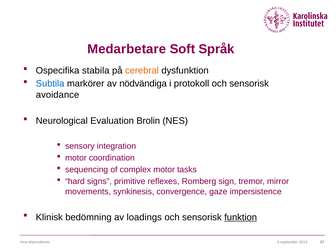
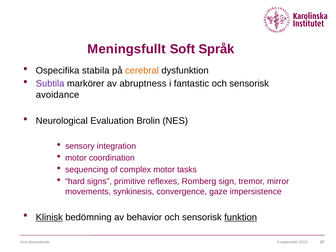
Medarbetare: Medarbetare -> Meningsfullt
Subtila colour: blue -> purple
nödvändiga: nödvändiga -> abruptness
protokoll: protokoll -> fantastic
Klinisk underline: none -> present
loadings: loadings -> behavior
